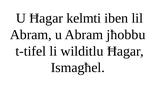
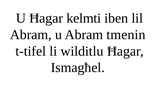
jħobbu: jħobbu -> tmenin
